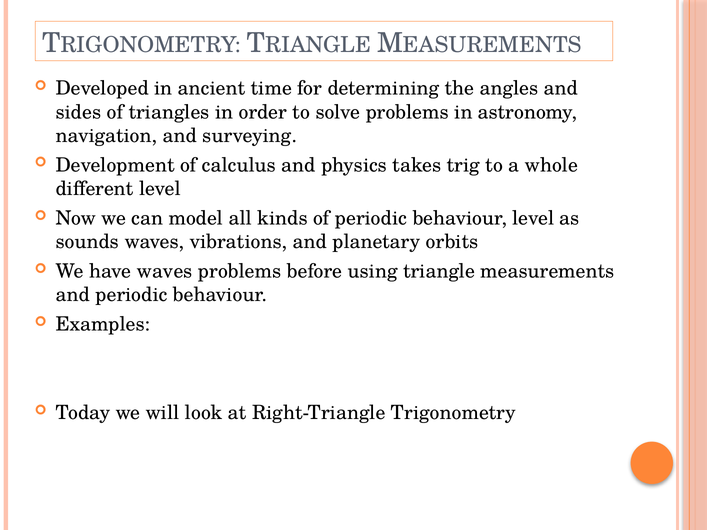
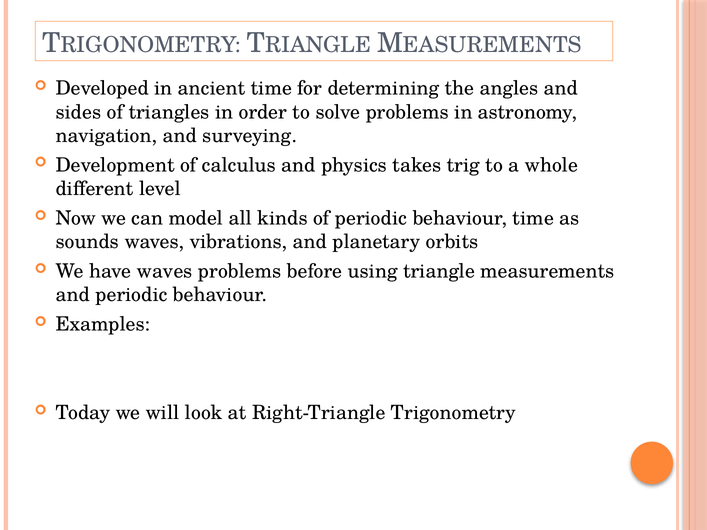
behaviour level: level -> time
